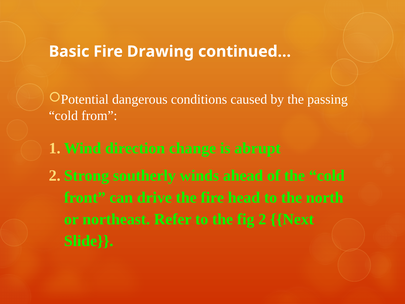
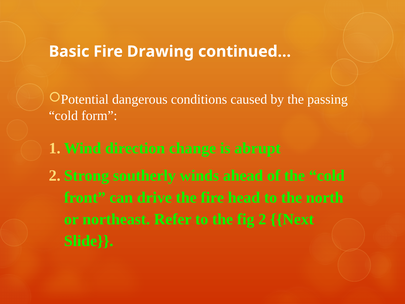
from: from -> form
